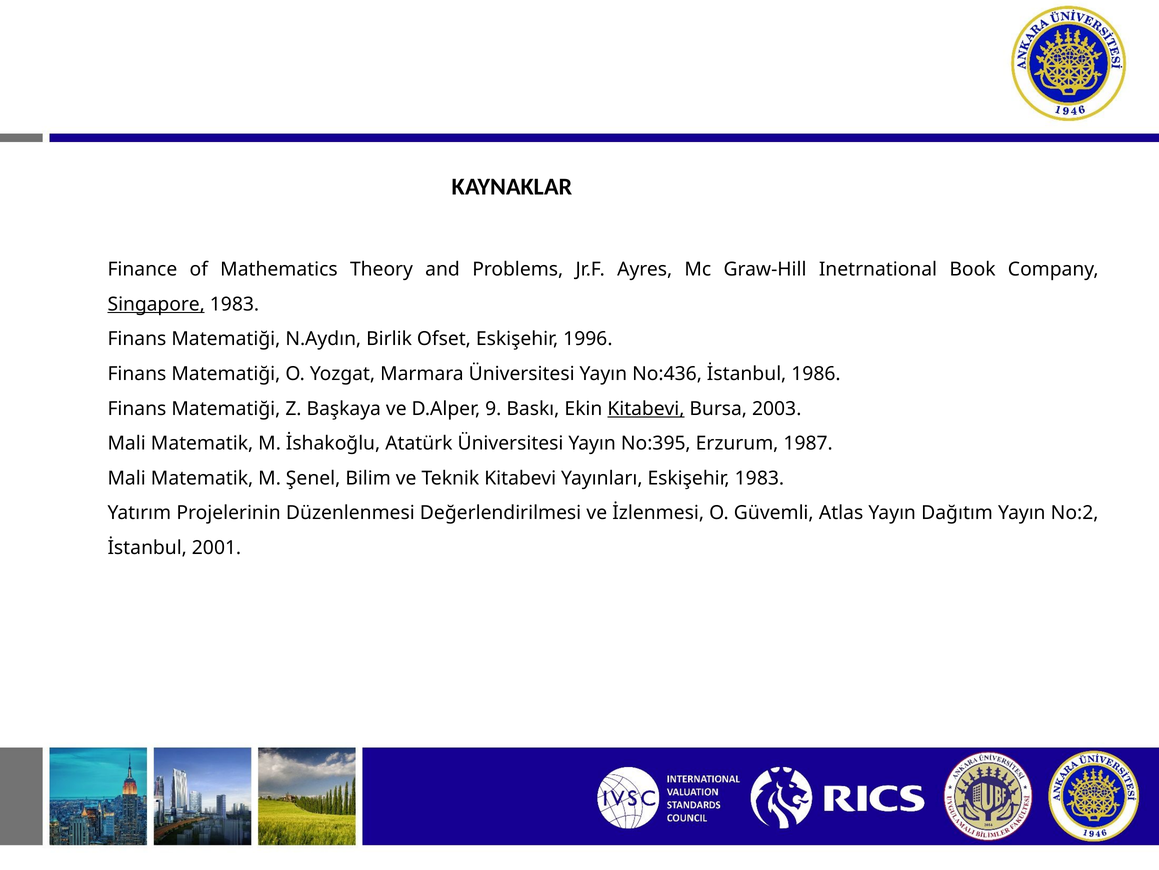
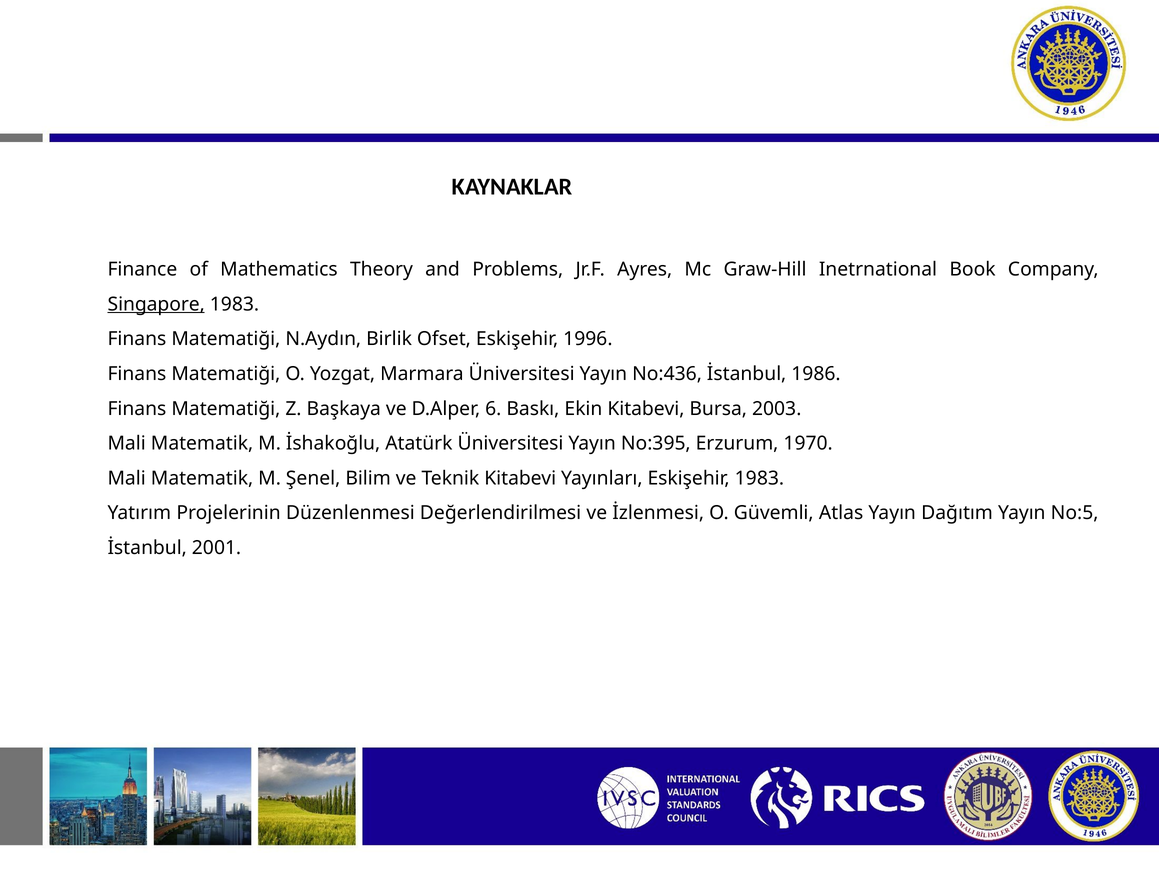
9: 9 -> 6
Kitabevi at (646, 408) underline: present -> none
1987: 1987 -> 1970
No:2: No:2 -> No:5
